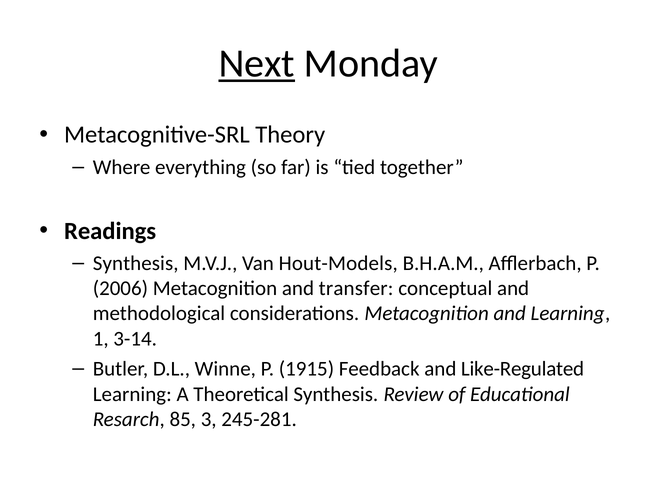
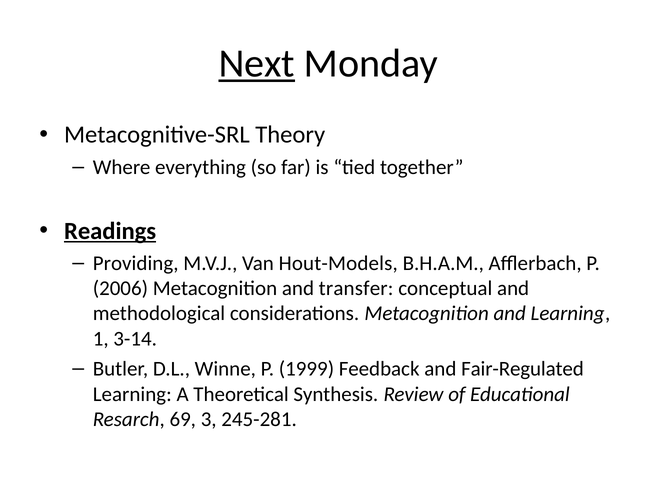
Readings underline: none -> present
Synthesis at (136, 263): Synthesis -> Providing
1915: 1915 -> 1999
Like-Regulated: Like-Regulated -> Fair-Regulated
85: 85 -> 69
